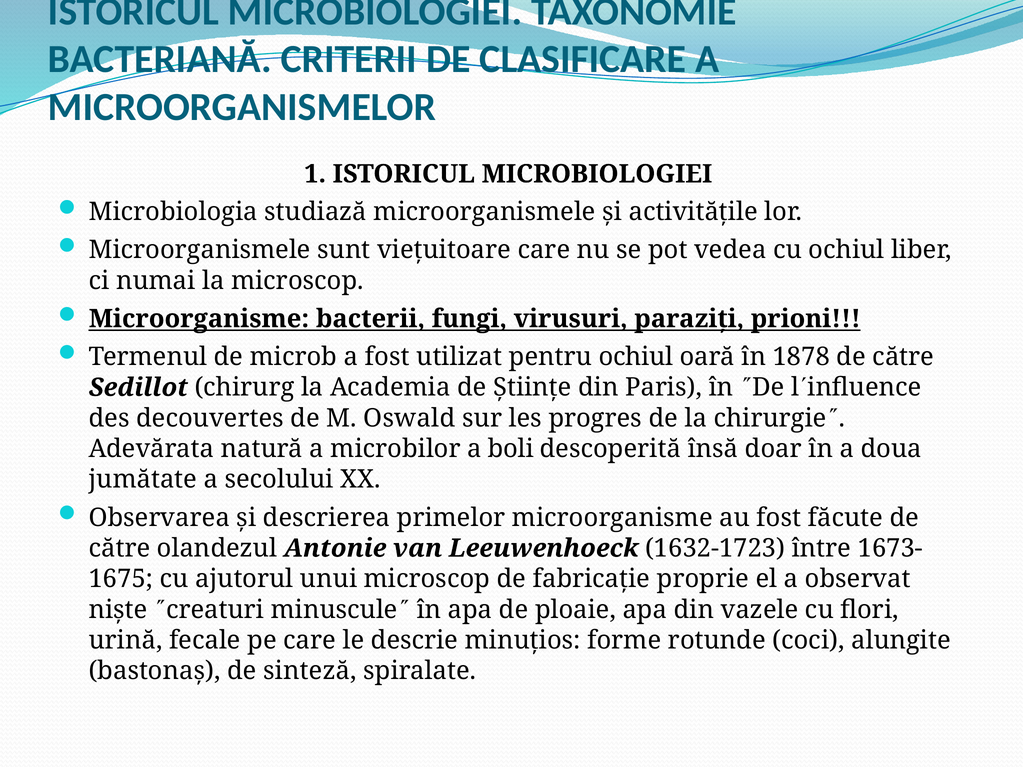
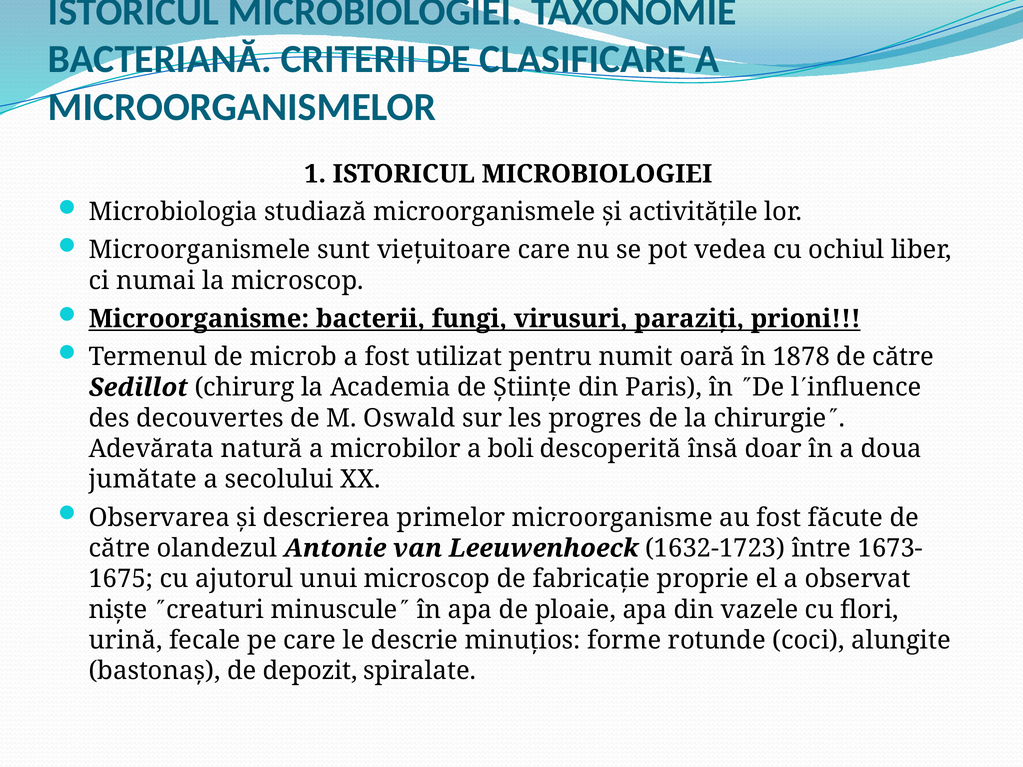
pentru ochiul: ochiul -> numit
sinteză: sinteză -> depozit
